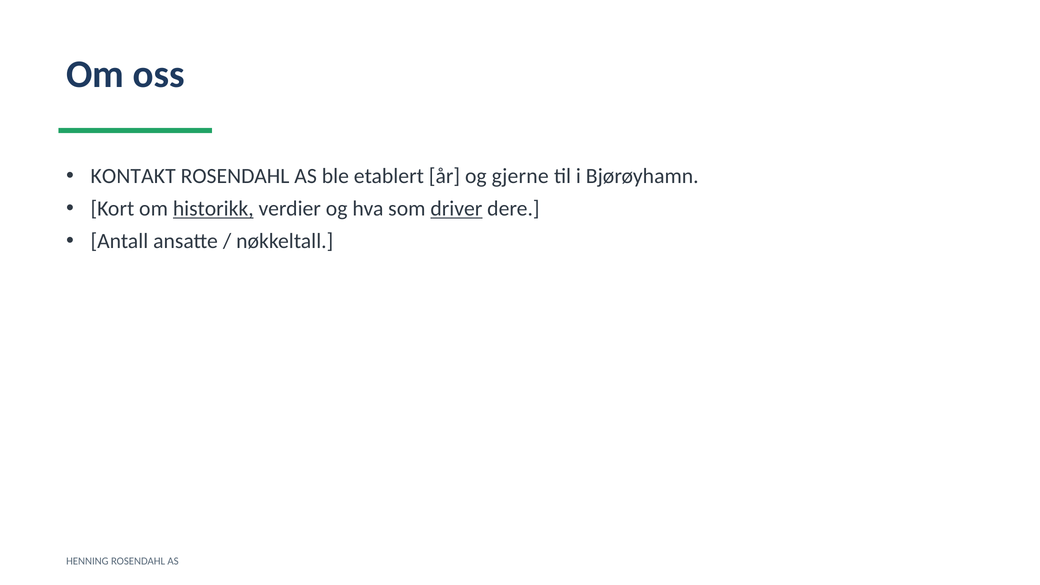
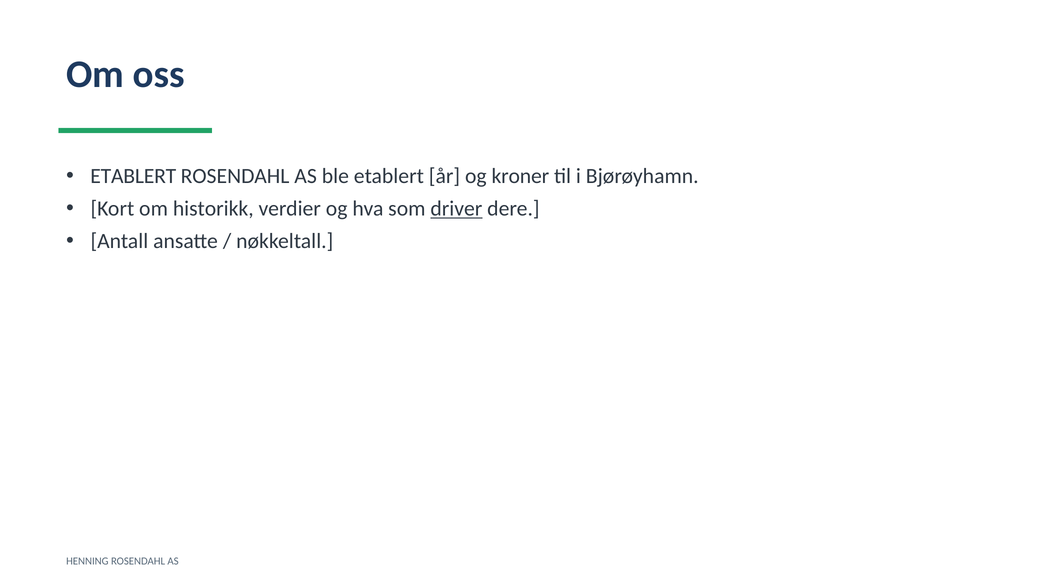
KONTAKT at (133, 176): KONTAKT -> ETABLERT
gjerne: gjerne -> kroner
historikk underline: present -> none
